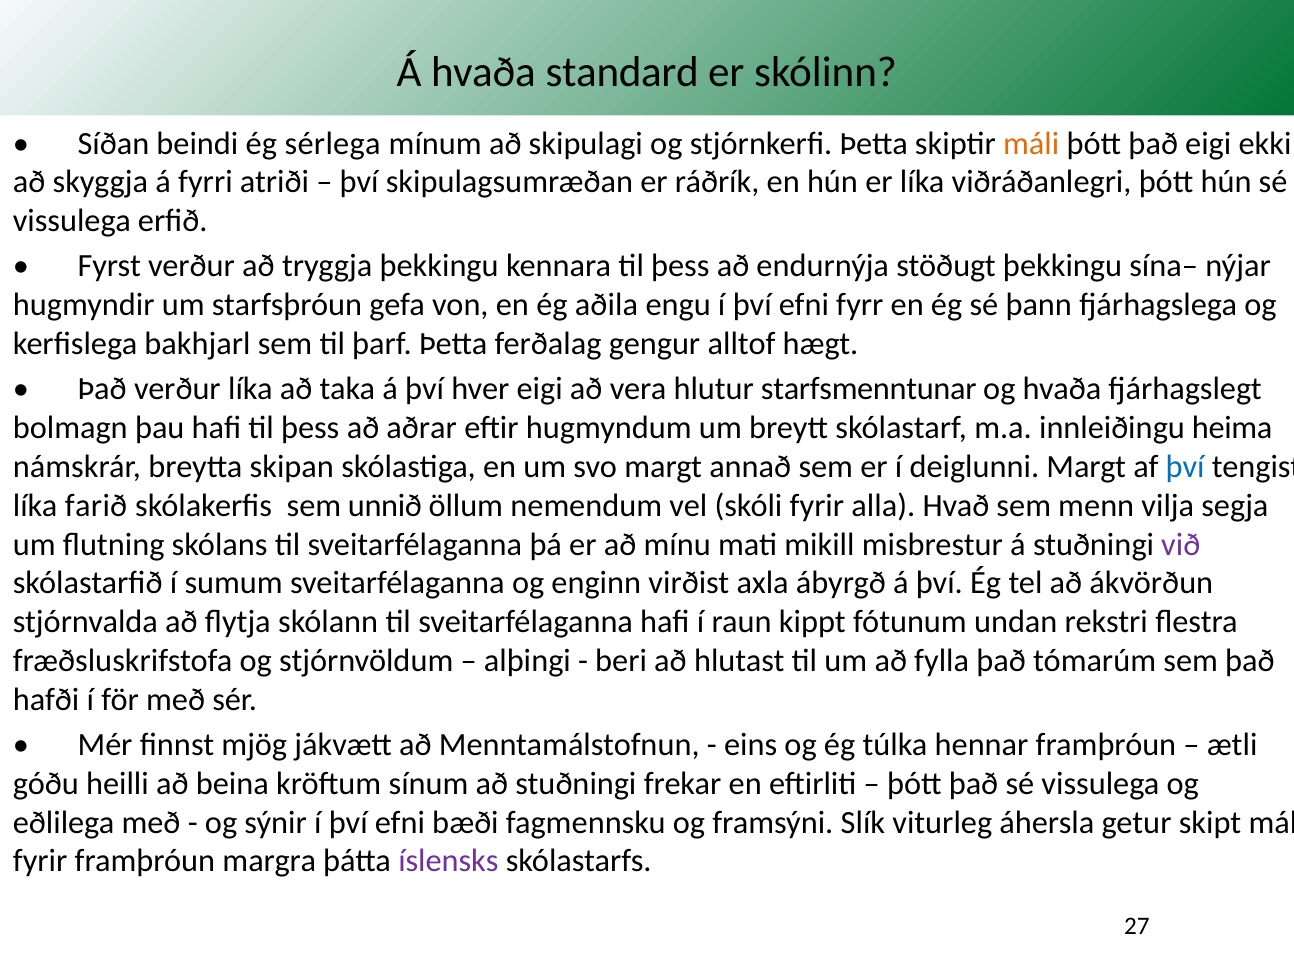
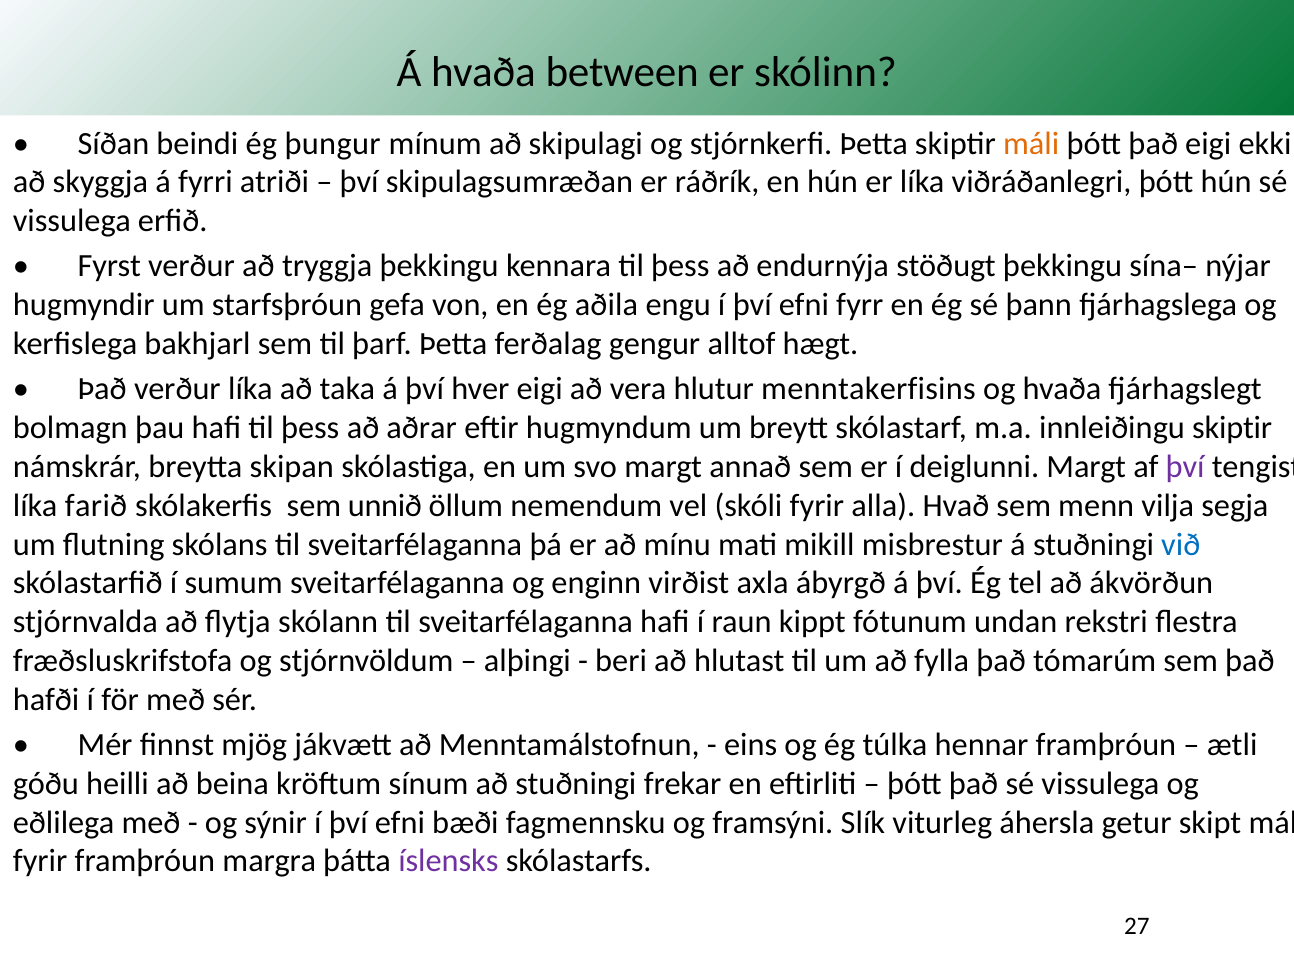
standard: standard -> between
sérlega: sérlega -> þungur
starfsmenntunar: starfsmenntunar -> menntakerfisins
innleiðingu heima: heima -> skiptir
því at (1185, 467) colour: blue -> purple
við colour: purple -> blue
